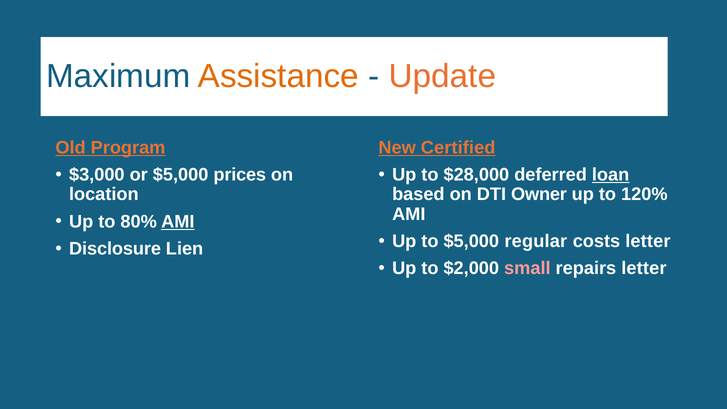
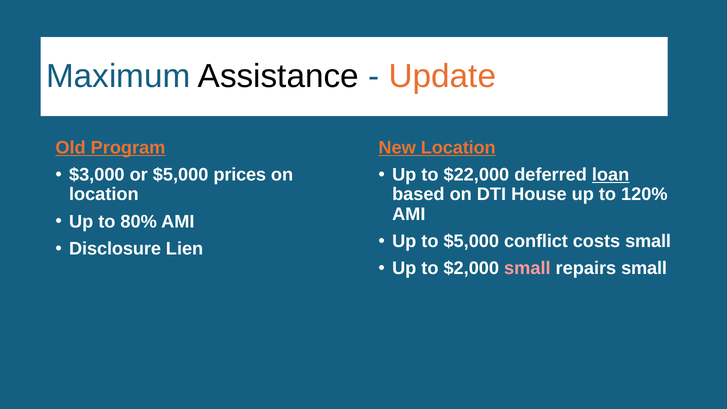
Assistance colour: orange -> black
New Certified: Certified -> Location
$28,000: $28,000 -> $22,000
Owner: Owner -> House
AMI at (178, 222) underline: present -> none
regular: regular -> conflict
costs letter: letter -> small
repairs letter: letter -> small
